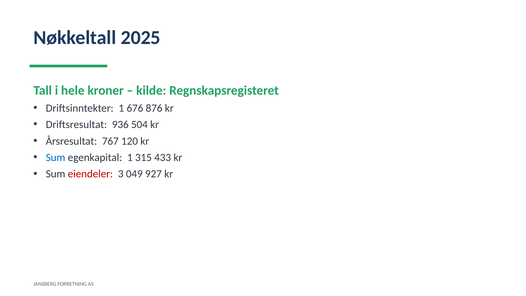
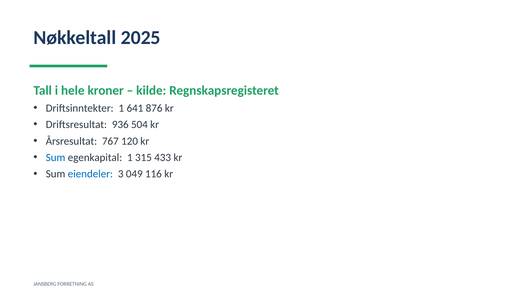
676: 676 -> 641
eiendeler colour: red -> blue
927: 927 -> 116
